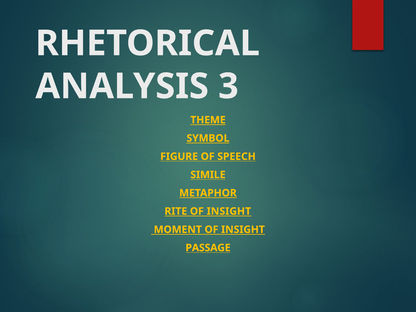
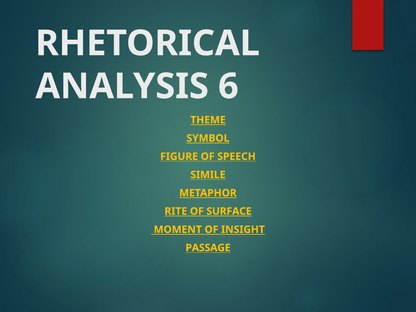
3: 3 -> 6
RITE OF INSIGHT: INSIGHT -> SURFACE
